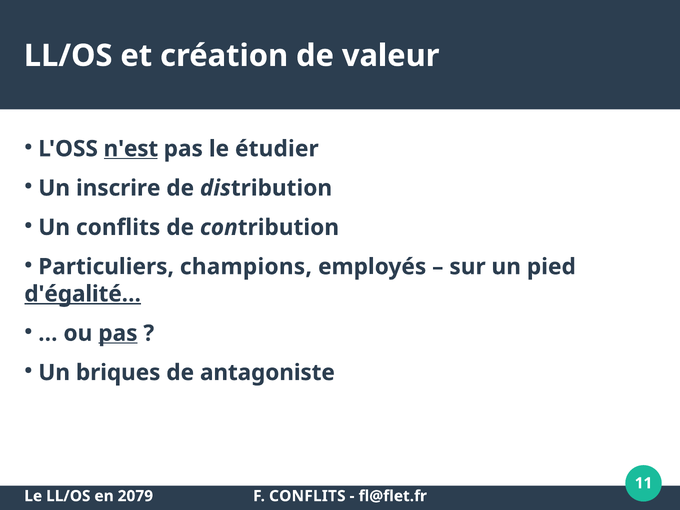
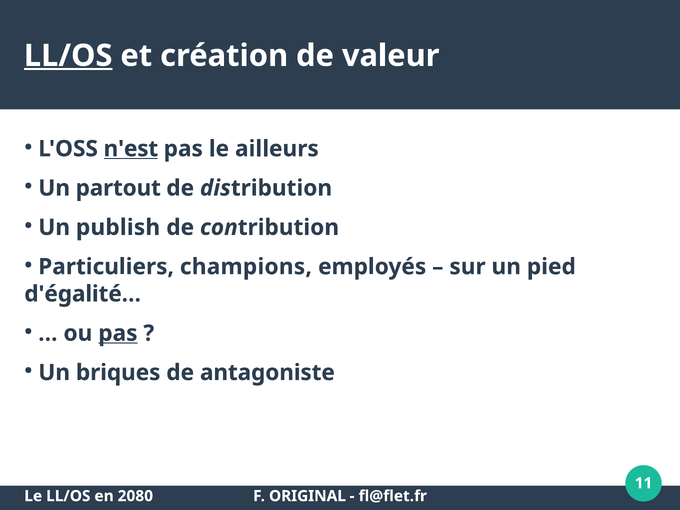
LL/OS at (68, 56) underline: none -> present
étudier: étudier -> ailleurs
inscrire: inscrire -> partout
Un conflits: conflits -> publish
d'égalité… underline: present -> none
2079: 2079 -> 2080
F CONFLITS: CONFLITS -> ORIGINAL
